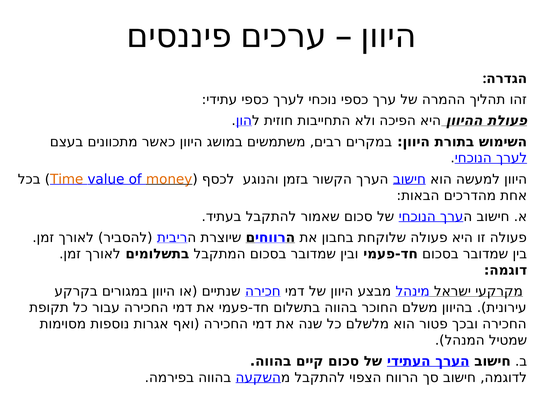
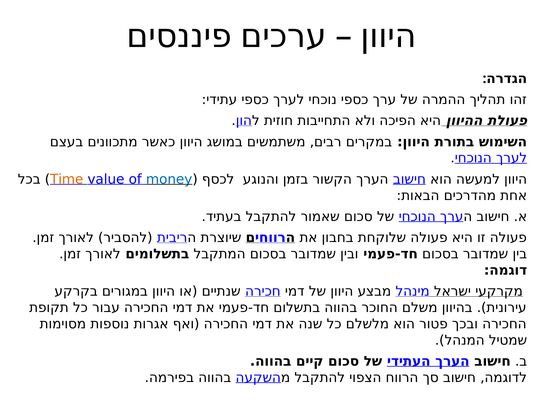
money colour: orange -> blue
